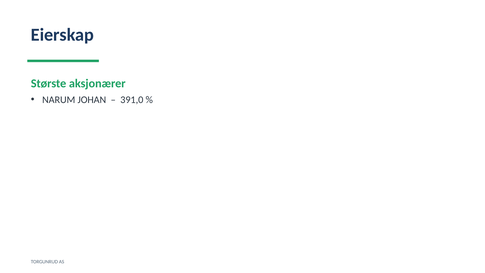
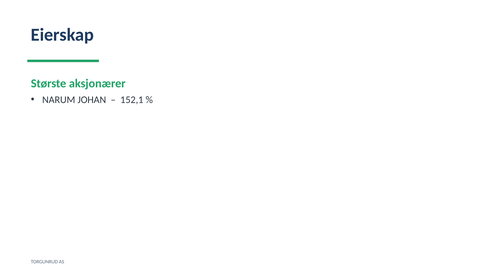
391,0: 391,0 -> 152,1
